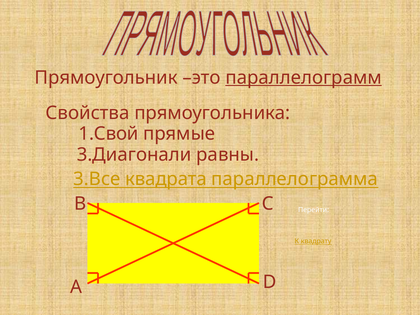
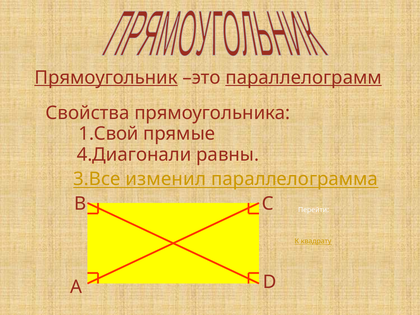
Прямоугольник underline: none -> present
3.Диагонали: 3.Диагонали -> 4.Диагонали
квадрата: квадрата -> изменил
